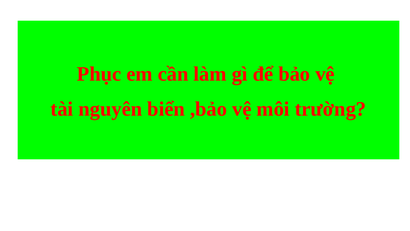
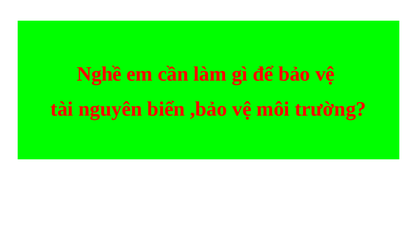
Phục: Phục -> Nghề
